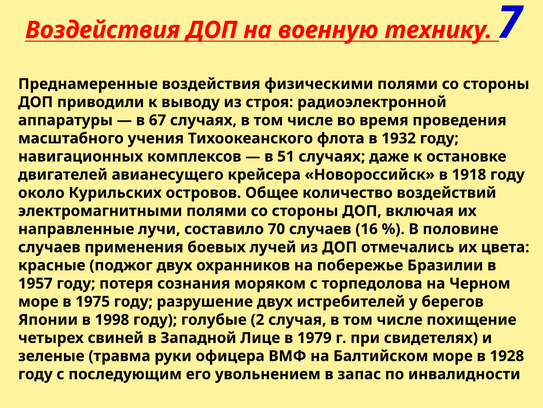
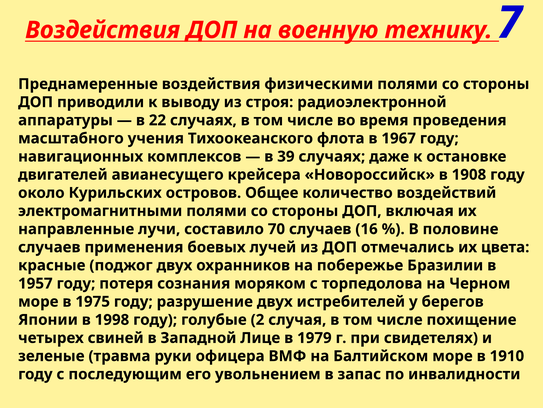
67: 67 -> 22
1932: 1932 -> 1967
51: 51 -> 39
1918: 1918 -> 1908
1928: 1928 -> 1910
